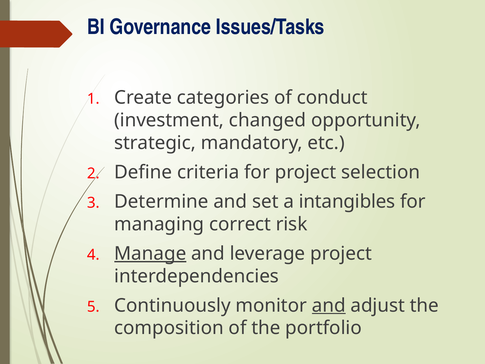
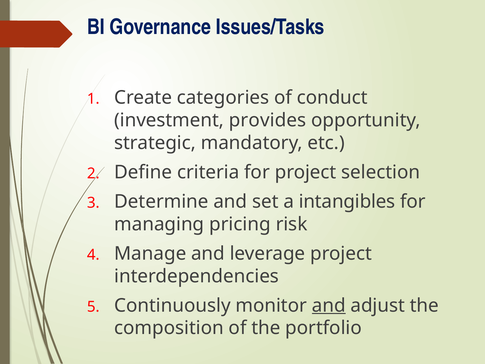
changed: changed -> provides
correct: correct -> pricing
Manage underline: present -> none
